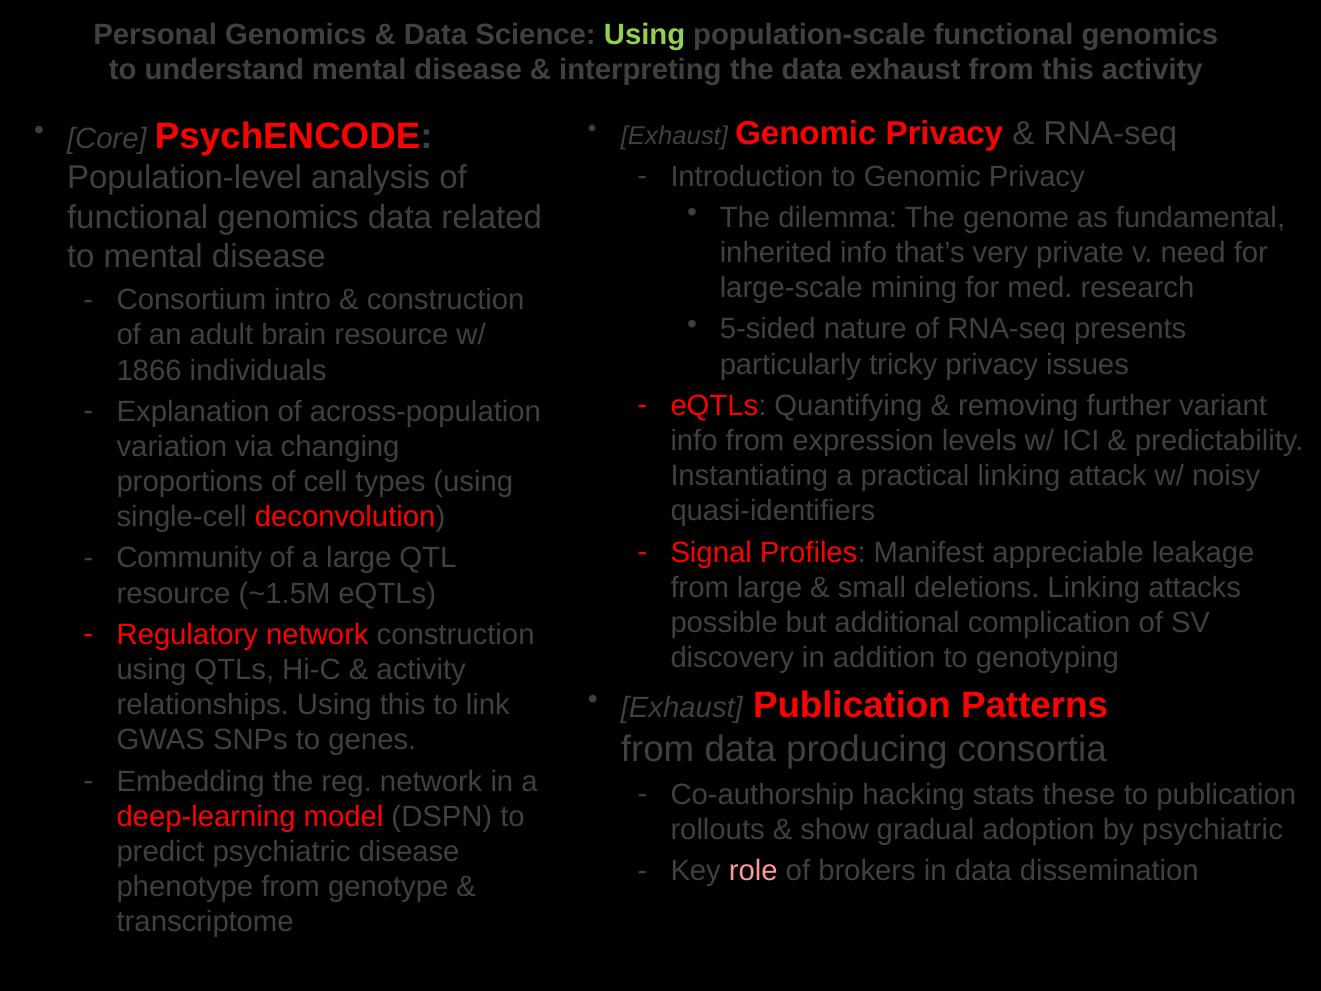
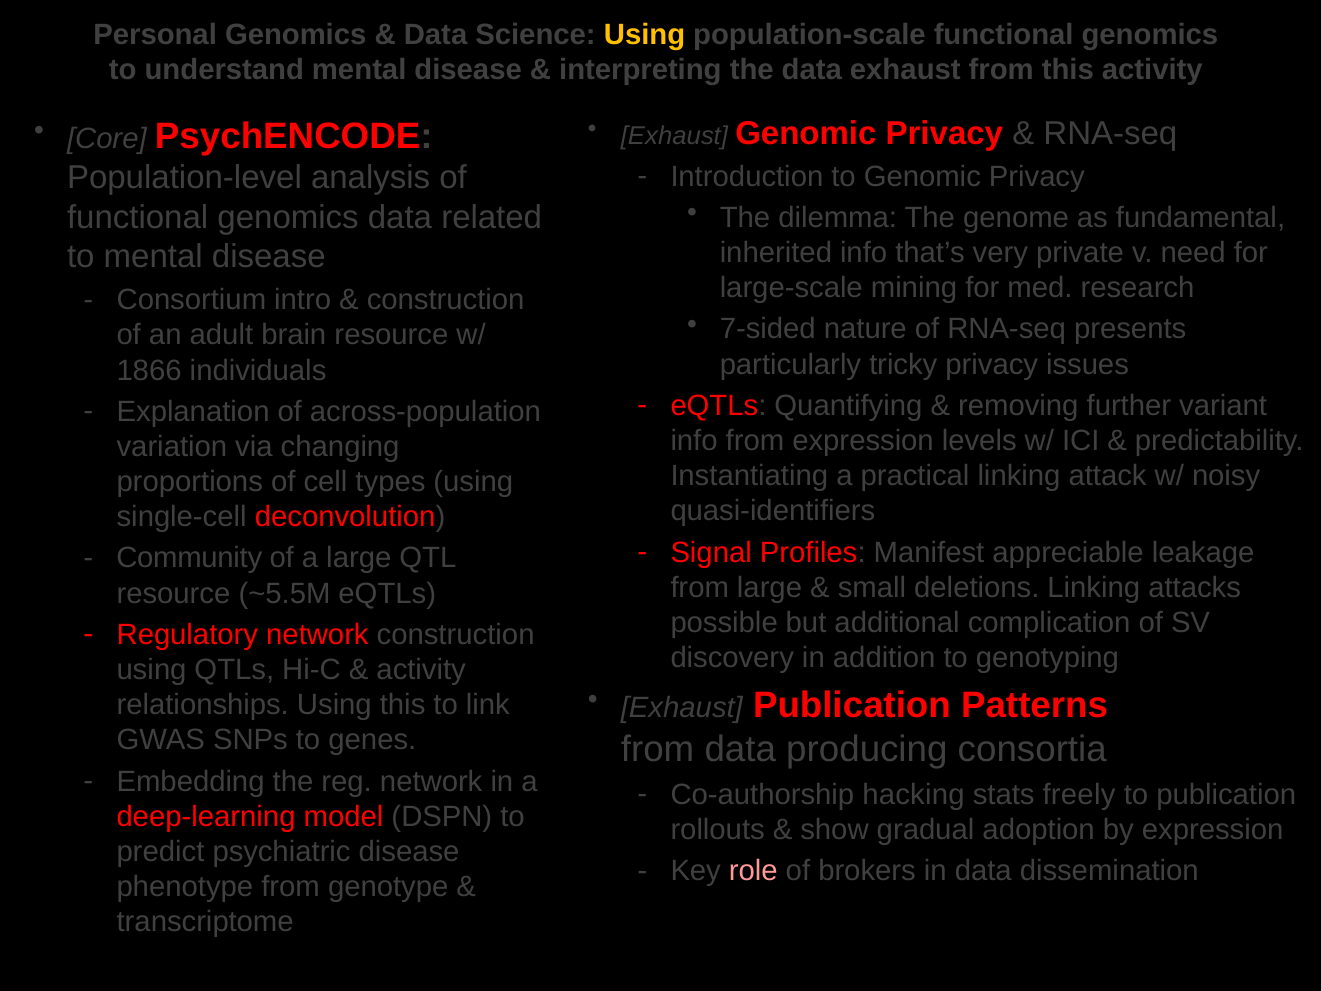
Using at (645, 35) colour: light green -> yellow
5-sided: 5-sided -> 7-sided
~1.5M: ~1.5M -> ~5.5M
these: these -> freely
by psychiatric: psychiatric -> expression
